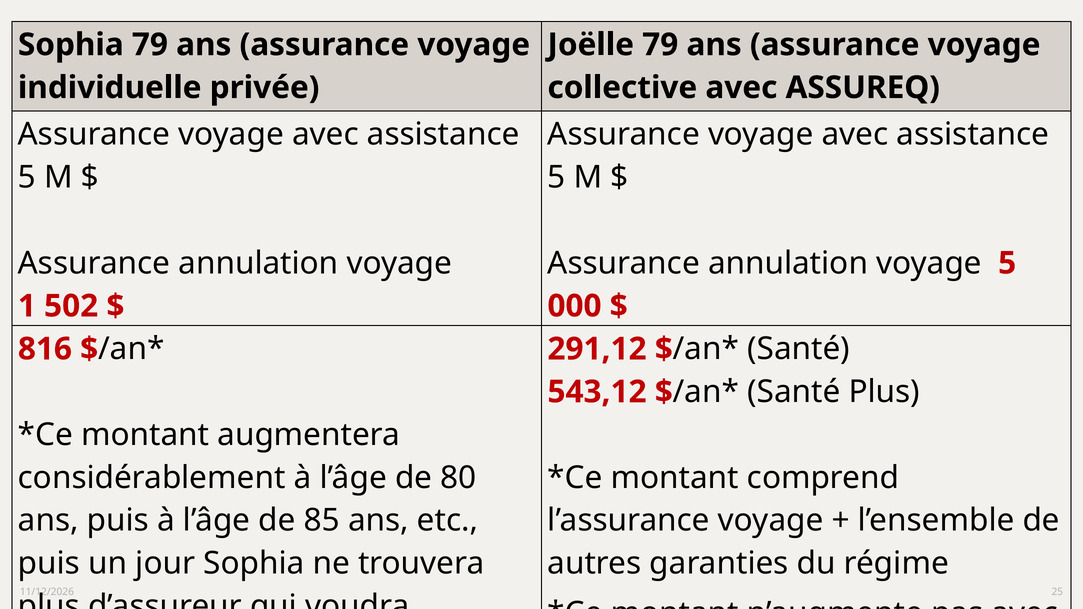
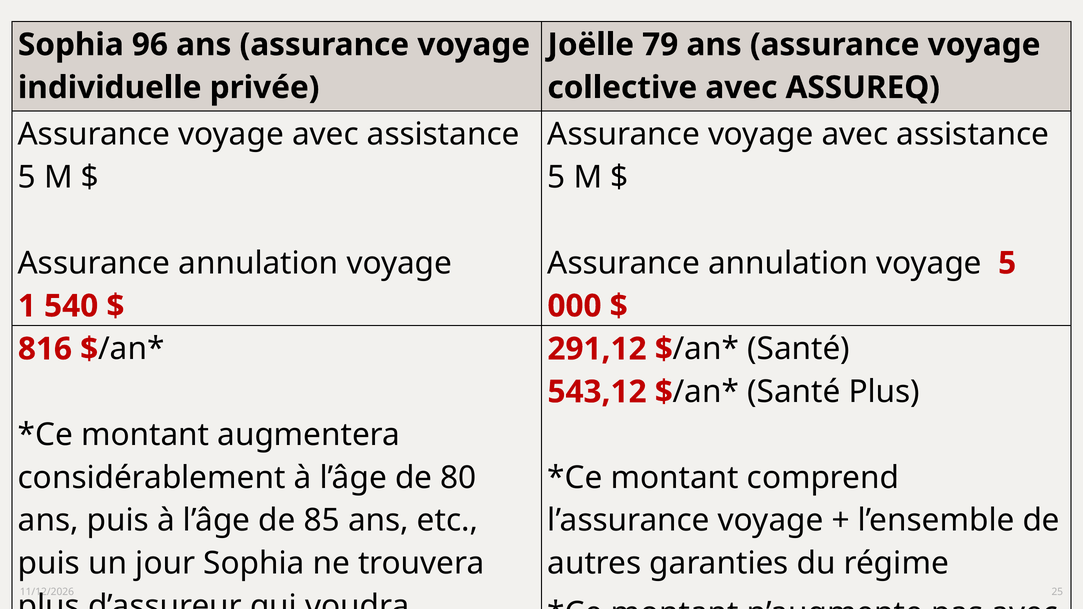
Sophia 79: 79 -> 96
502: 502 -> 540
